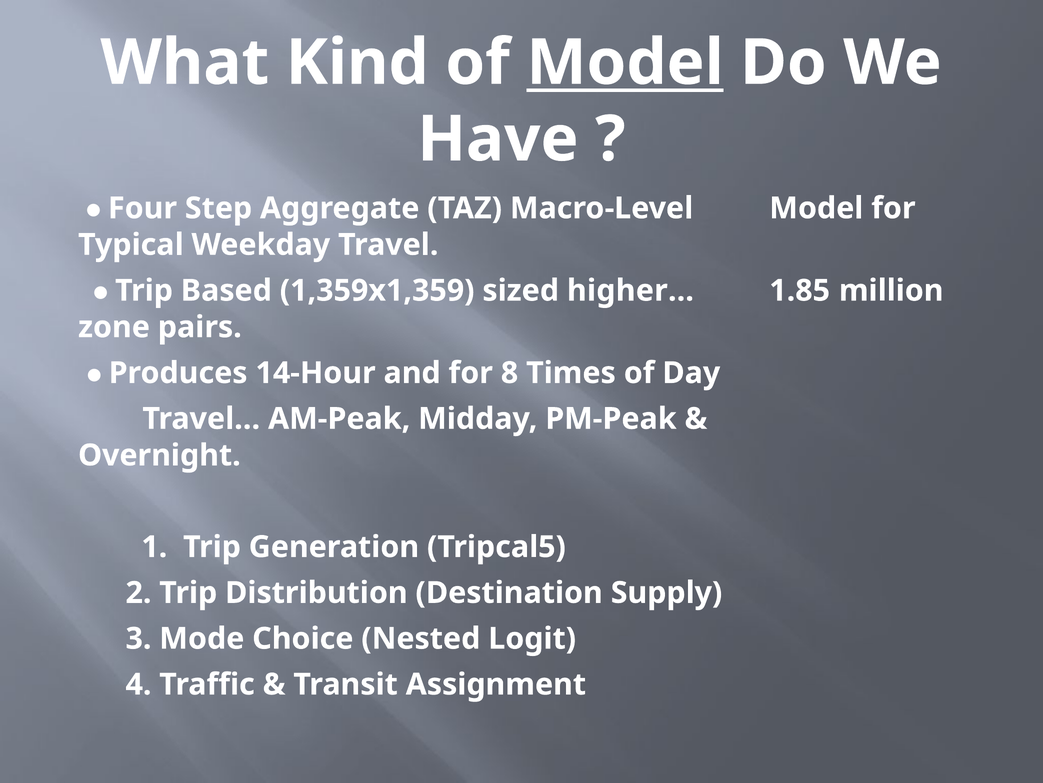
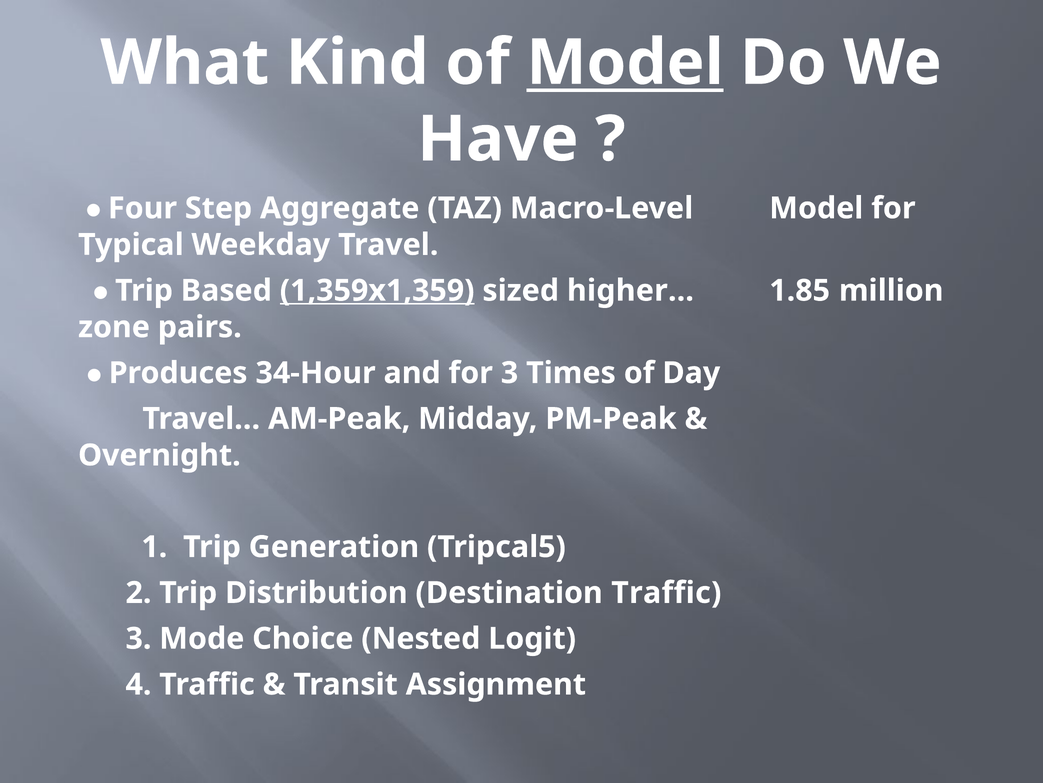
1,359x1,359 underline: none -> present
14-Hour: 14-Hour -> 34-Hour
for 8: 8 -> 3
Destination Supply: Supply -> Traffic
